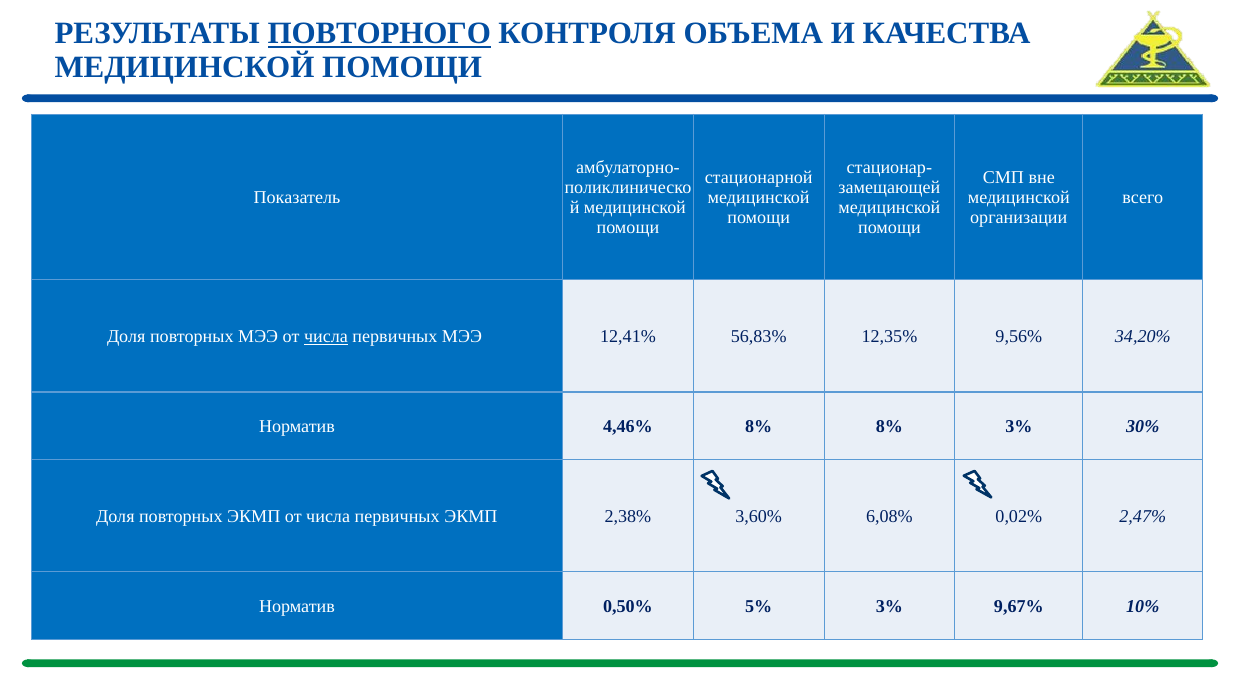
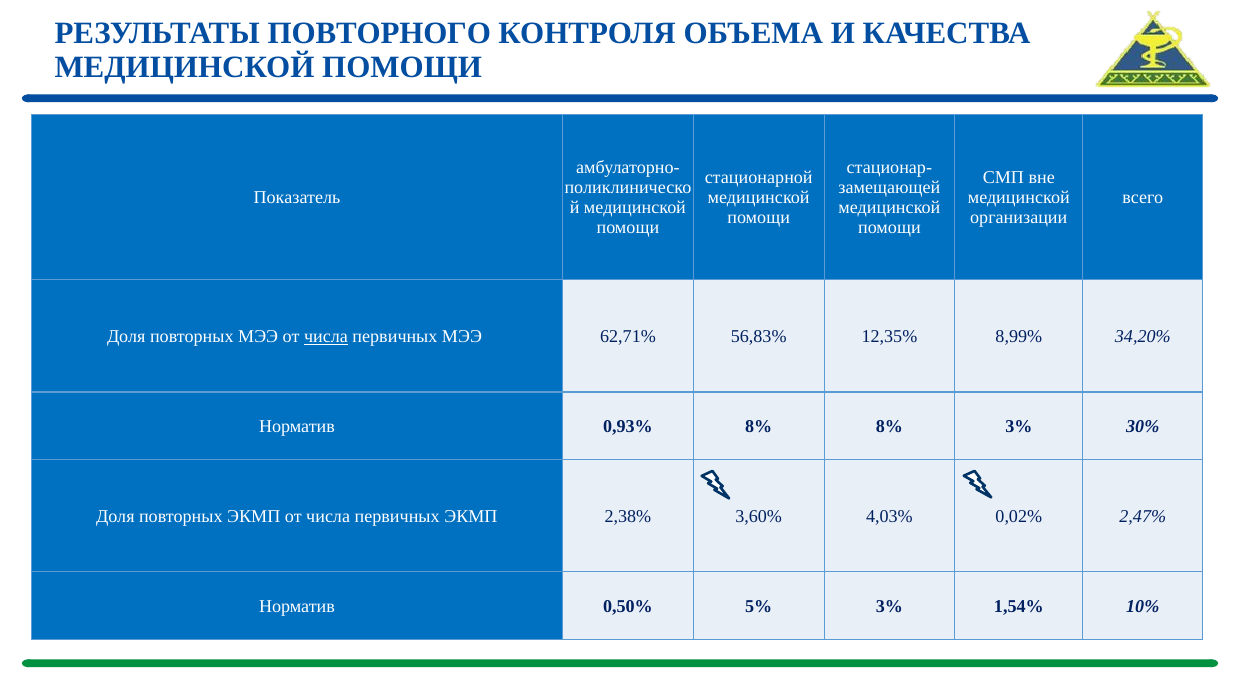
ПОВТОРНОГО underline: present -> none
12,41%: 12,41% -> 62,71%
9,56%: 9,56% -> 8,99%
4,46%: 4,46% -> 0,93%
6,08%: 6,08% -> 4,03%
9,67%: 9,67% -> 1,54%
